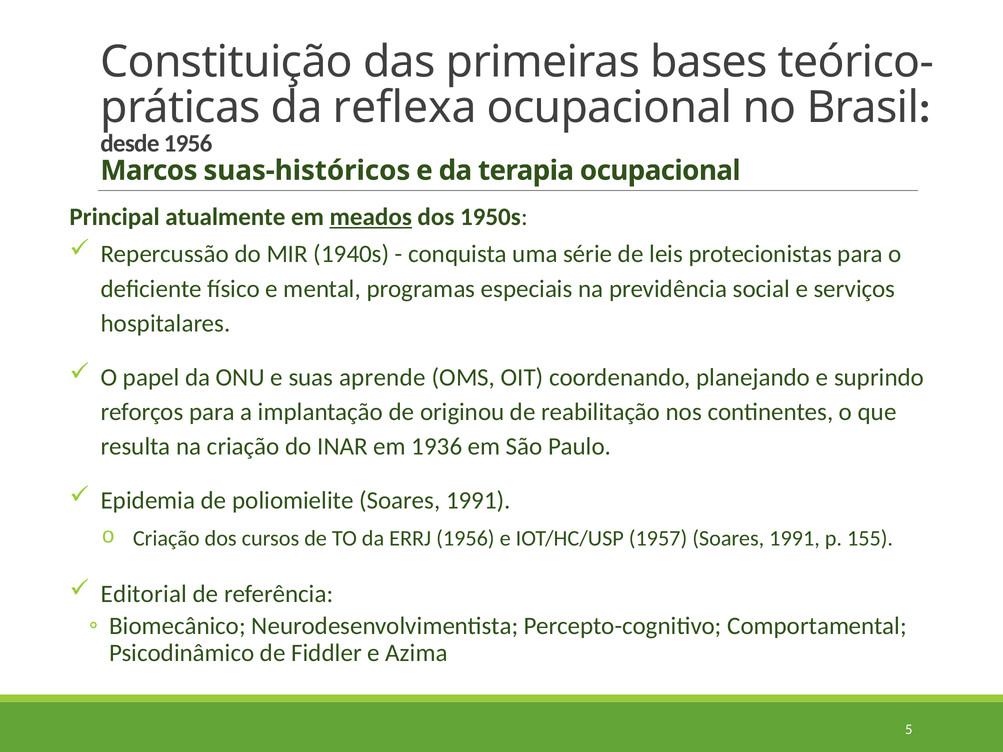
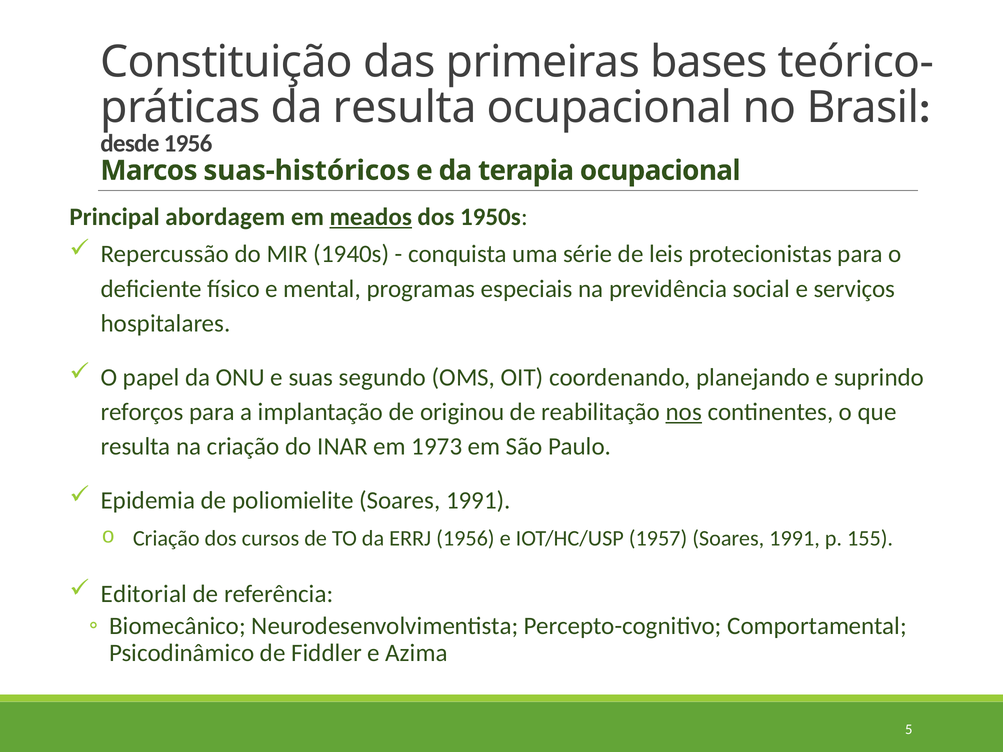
da reflexa: reflexa -> resulta
atualmente: atualmente -> abordagem
aprende: aprende -> segundo
nos underline: none -> present
1936: 1936 -> 1973
